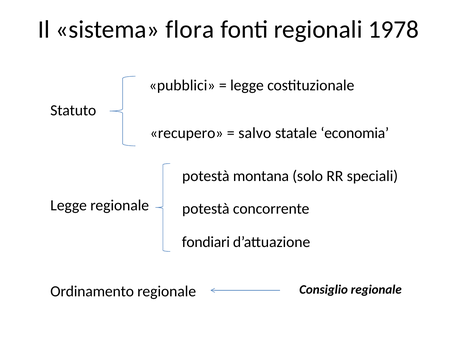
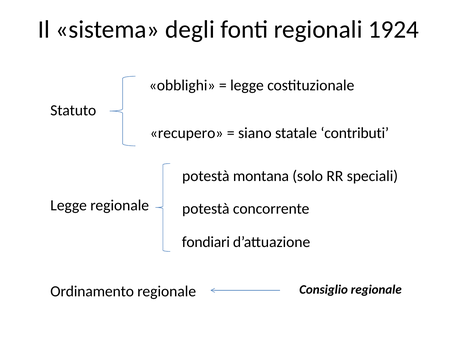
flora: flora -> degli
1978: 1978 -> 1924
pubblici: pubblici -> obblighi
salvo: salvo -> siano
economia: economia -> contributi
